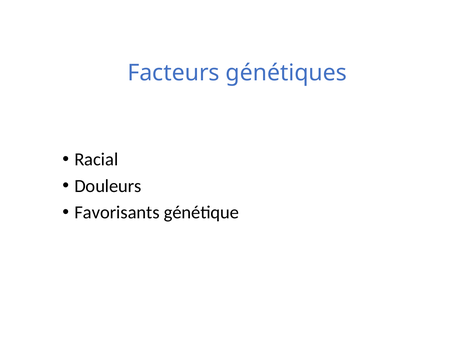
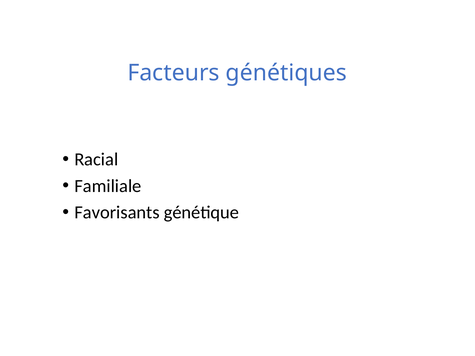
Douleurs: Douleurs -> Familiale
